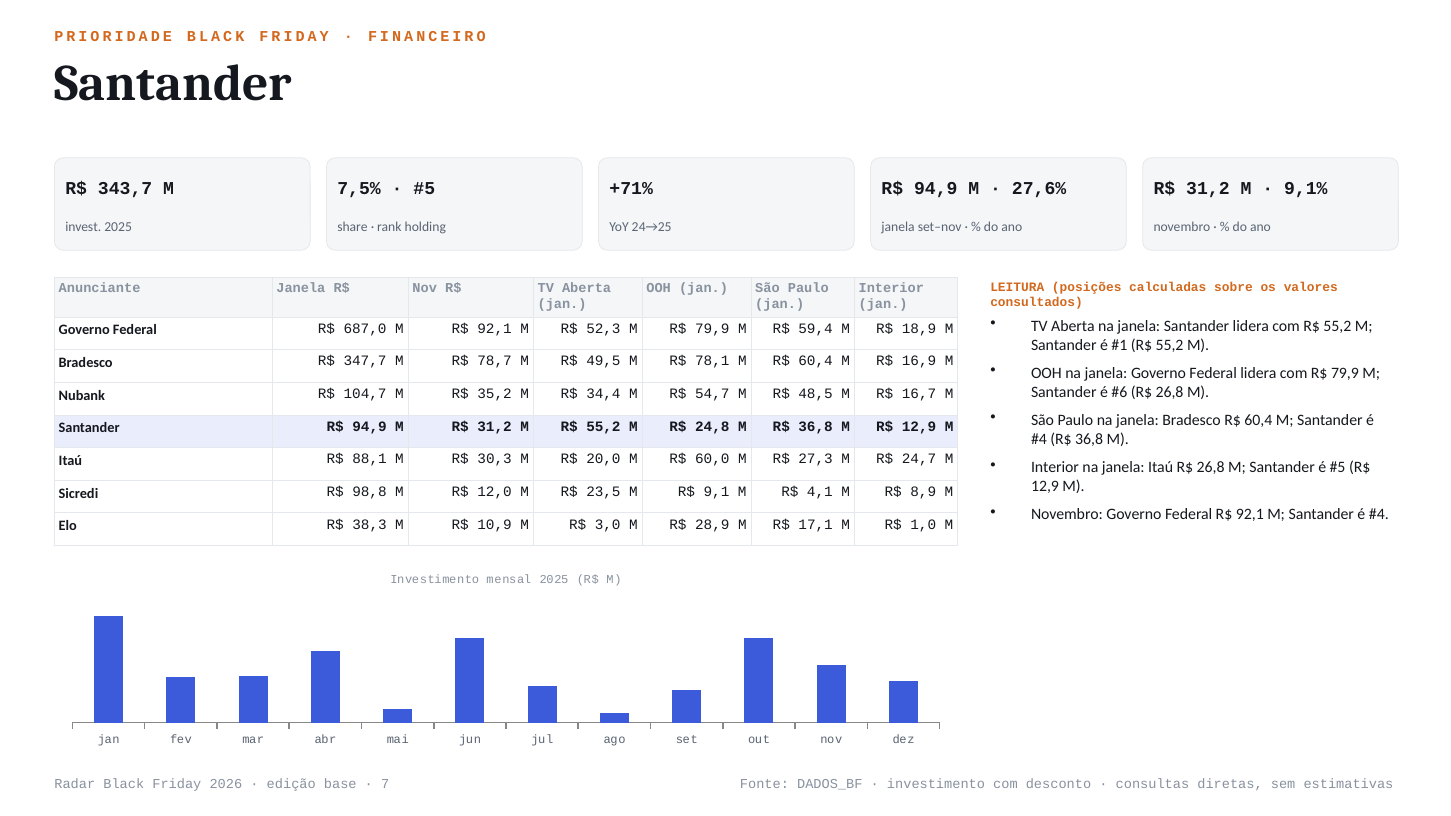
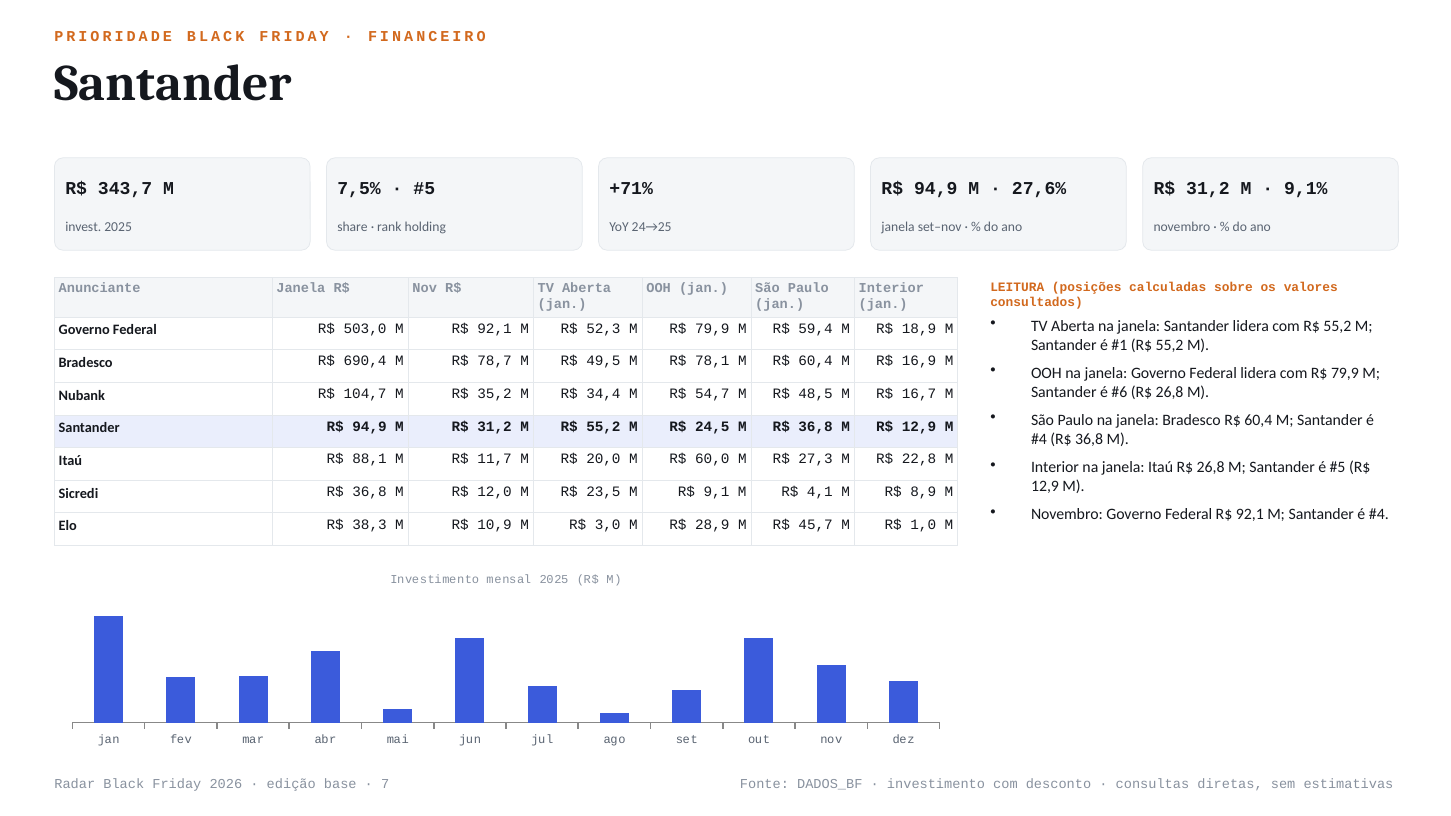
687,0: 687,0 -> 503,0
347,7: 347,7 -> 690,4
24,8: 24,8 -> 24,5
30,3: 30,3 -> 11,7
24,7: 24,7 -> 22,8
Sicredi R$ 98,8: 98,8 -> 36,8
17,1: 17,1 -> 45,7
